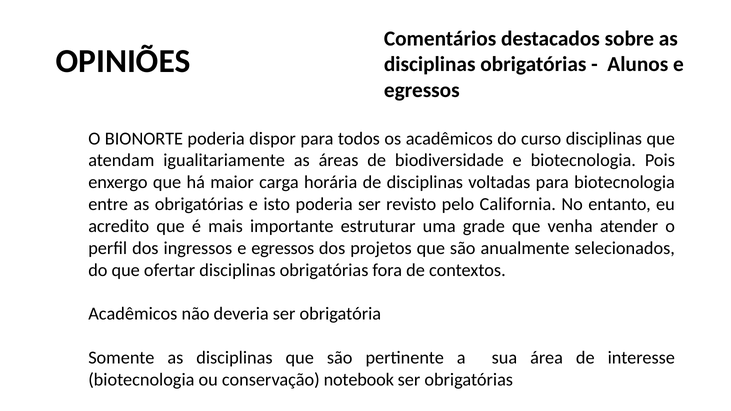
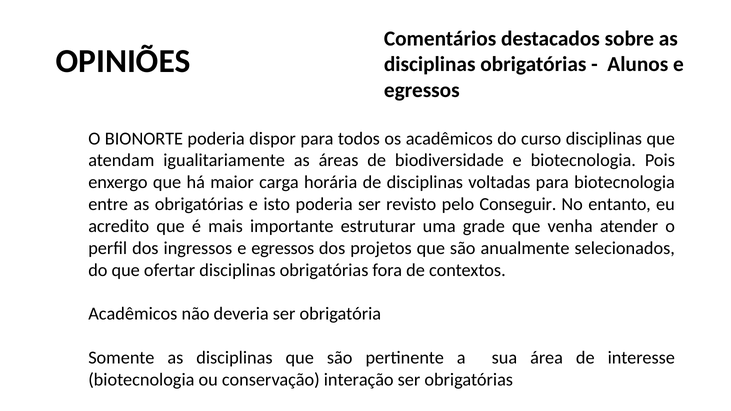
California: California -> Conseguir
notebook: notebook -> interação
